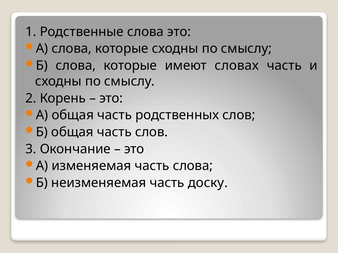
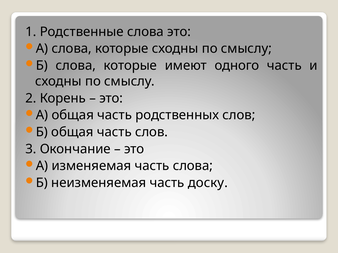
словах: словах -> одного
